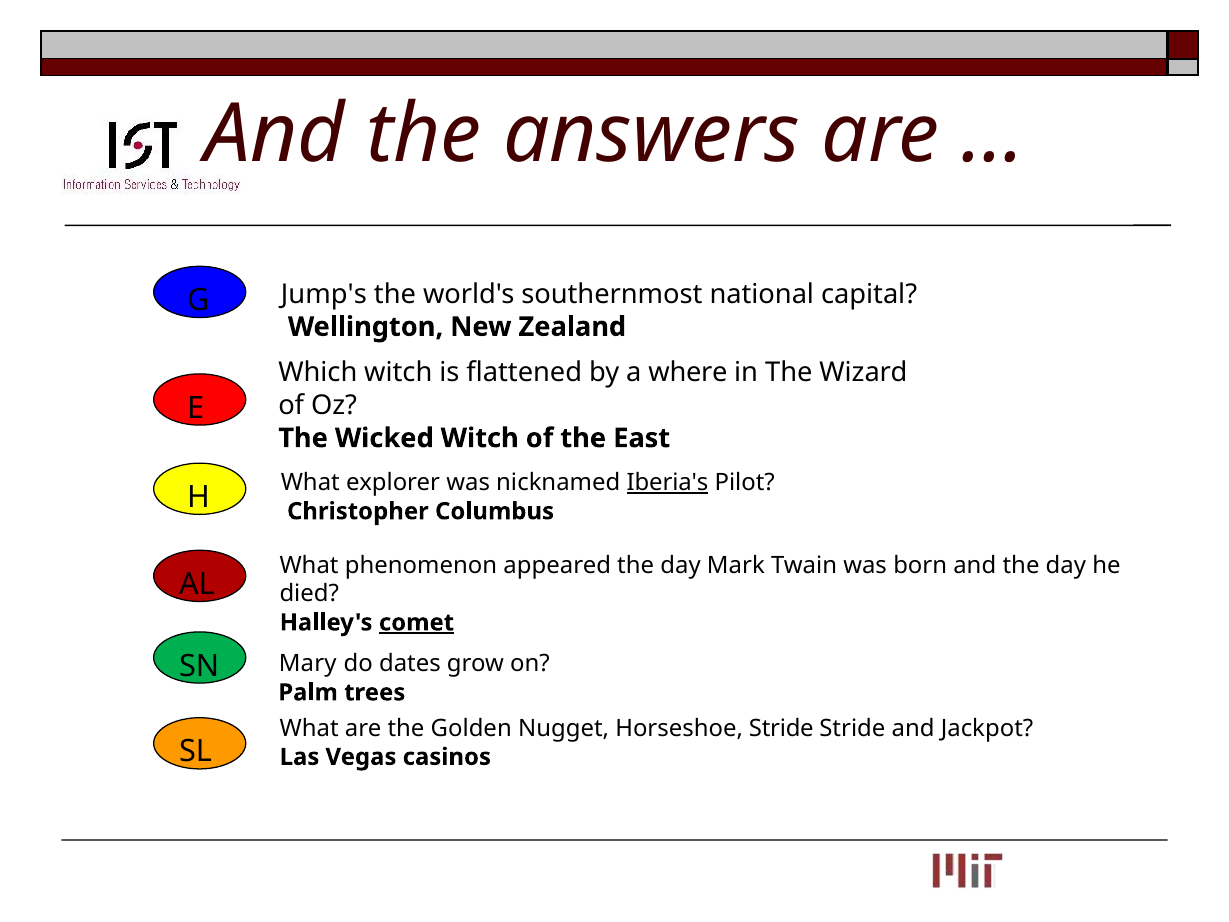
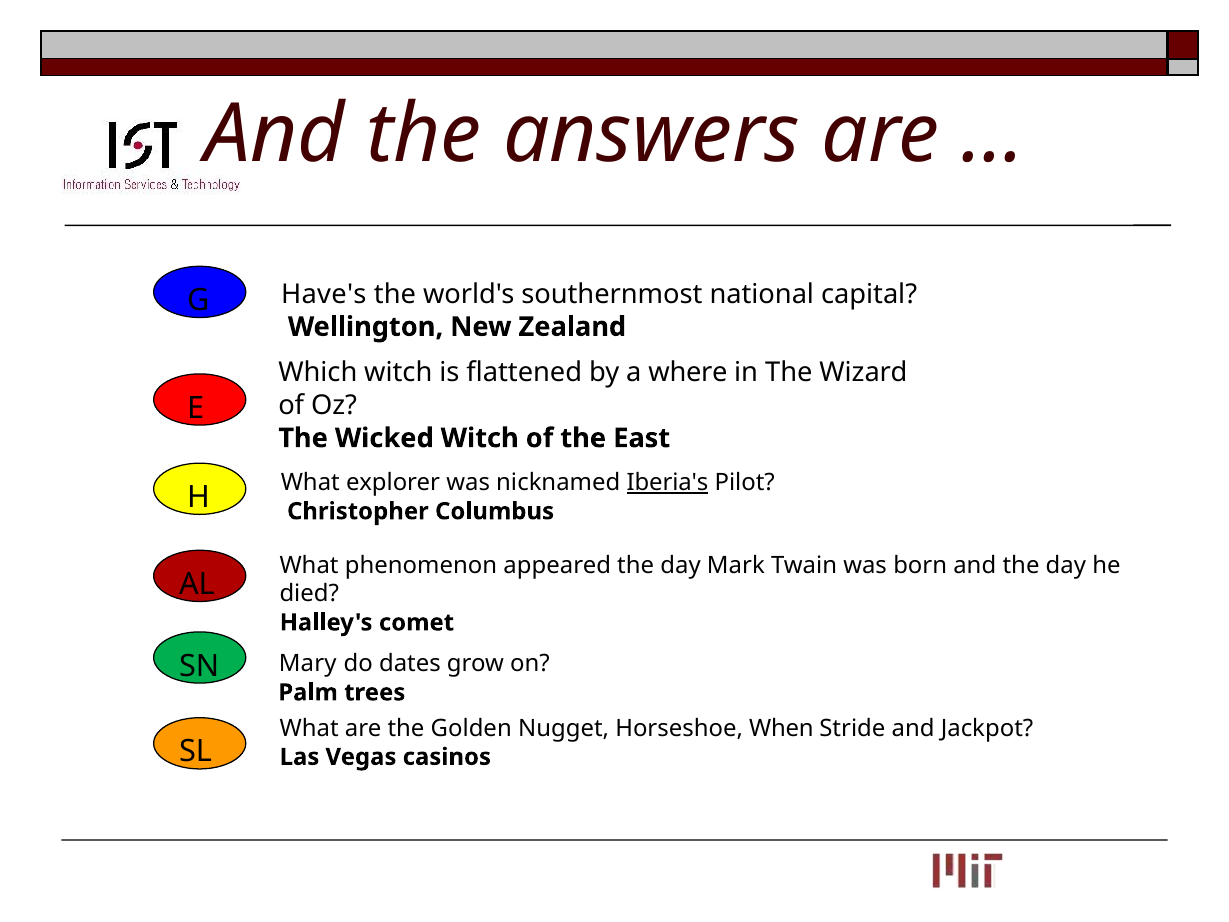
Jump's: Jump's -> Have's
comet underline: present -> none
Horseshoe Stride: Stride -> When
